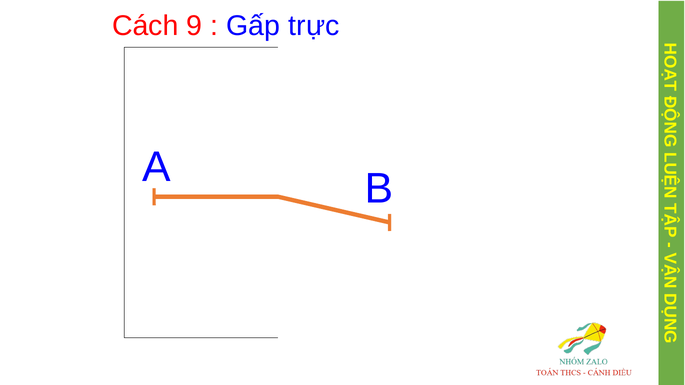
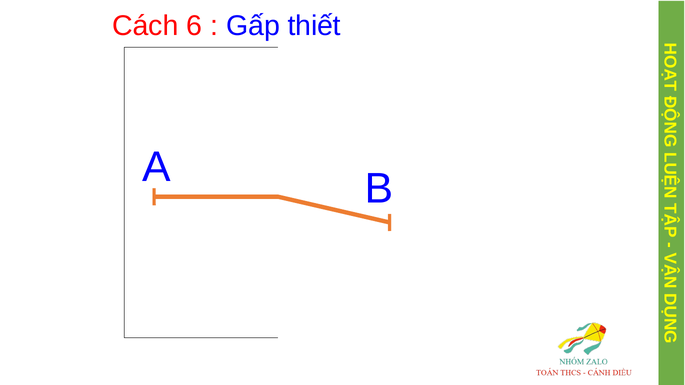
9: 9 -> 6
trực: trực -> thiết
